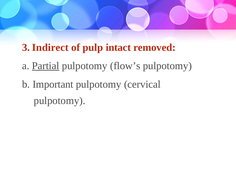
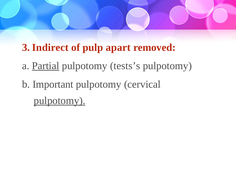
intact: intact -> apart
flow’s: flow’s -> tests’s
pulpotomy at (60, 101) underline: none -> present
